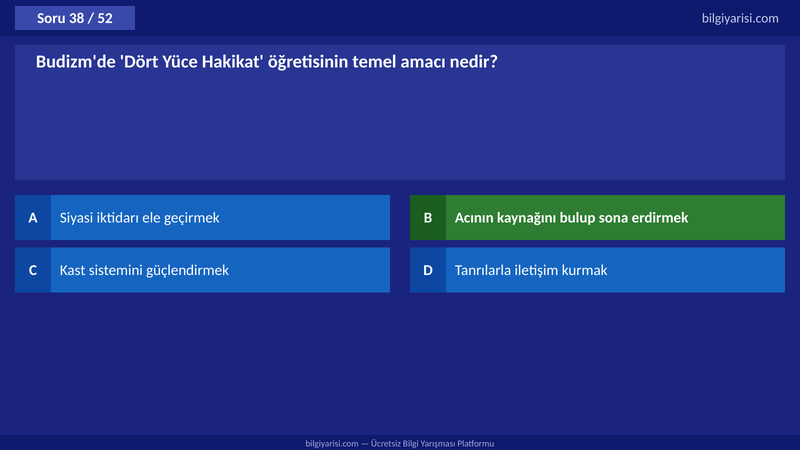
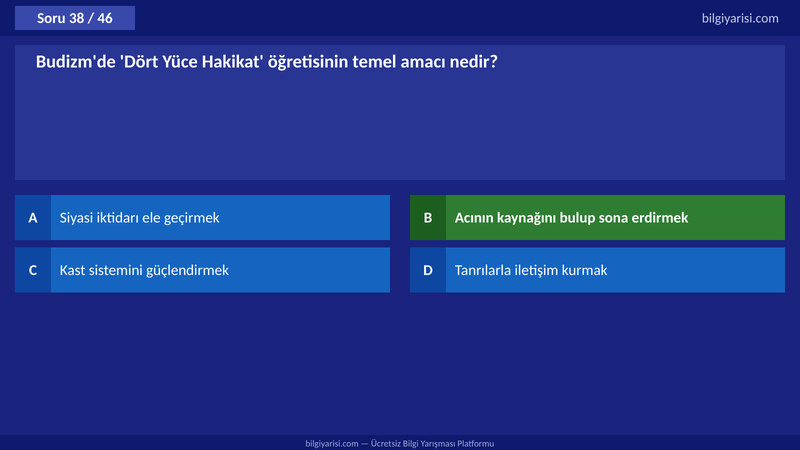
52: 52 -> 46
